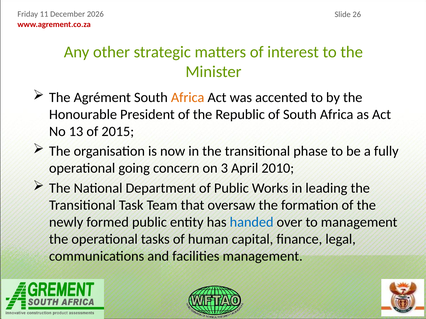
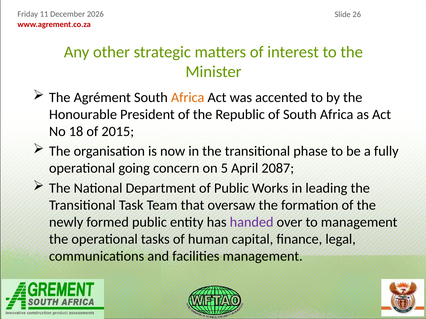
13: 13 -> 18
3: 3 -> 5
2010: 2010 -> 2087
handed colour: blue -> purple
